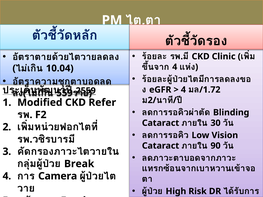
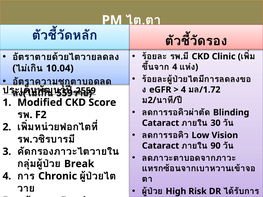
Refer: Refer -> Score
Camera at (58, 176): Camera -> Chronic
